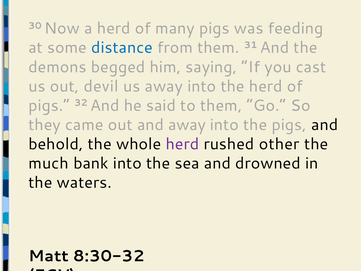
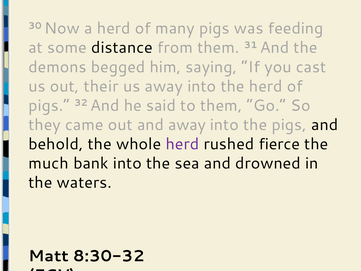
distance colour: blue -> black
devil: devil -> their
other: other -> fierce
